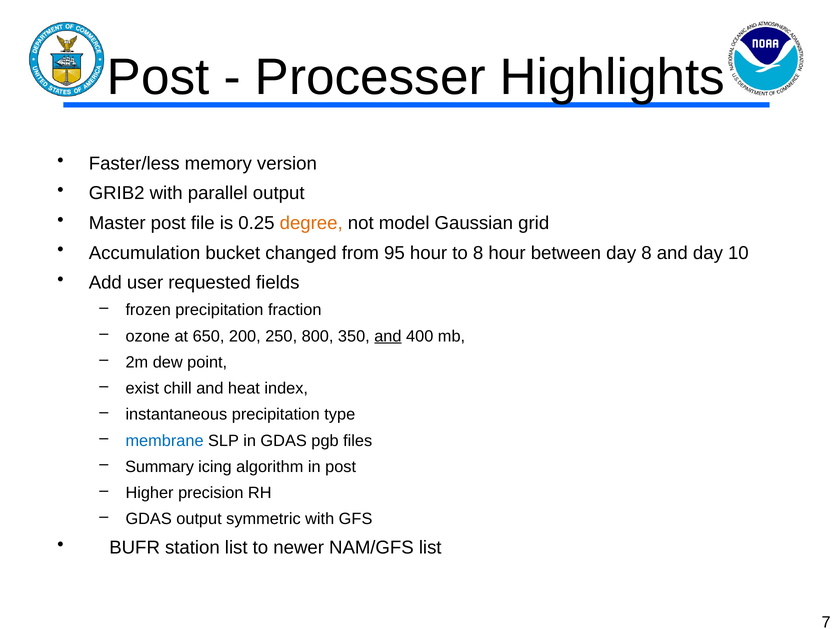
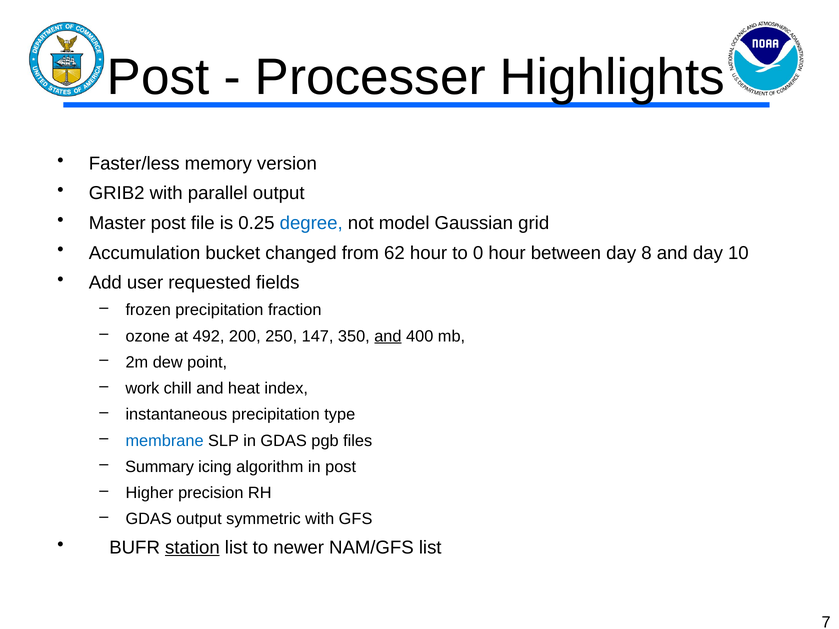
degree colour: orange -> blue
95: 95 -> 62
to 8: 8 -> 0
650: 650 -> 492
800: 800 -> 147
exist: exist -> work
station underline: none -> present
